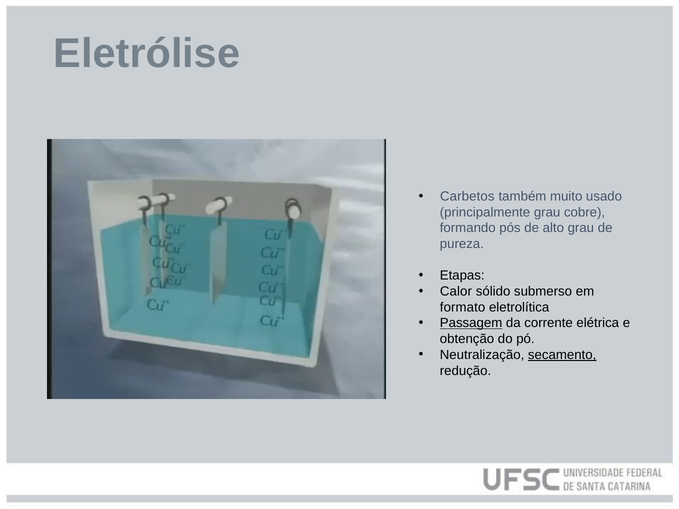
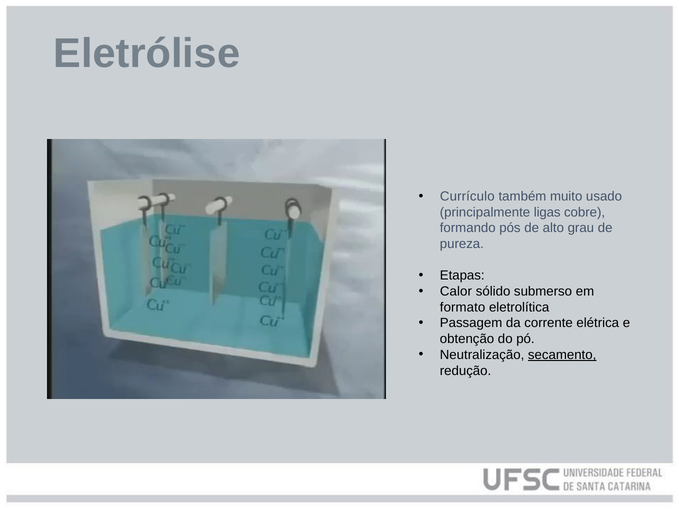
Carbetos: Carbetos -> Currículo
principalmente grau: grau -> ligas
Passagem underline: present -> none
